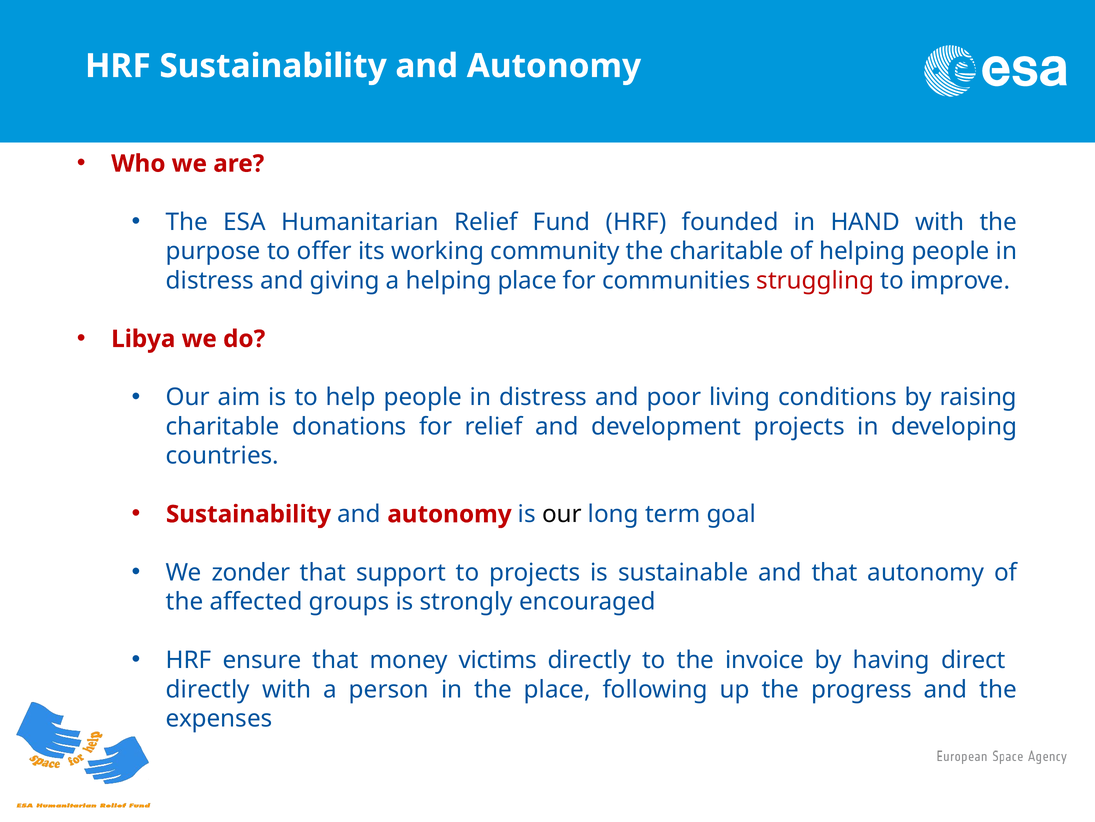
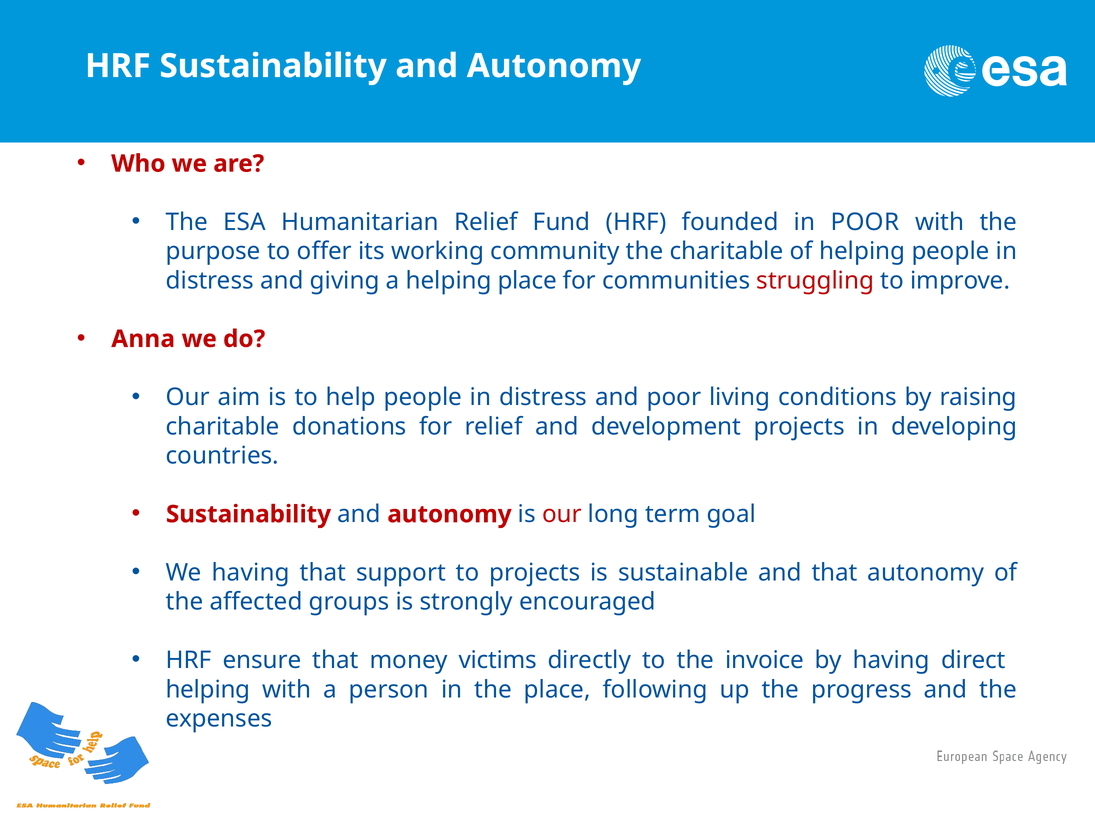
in HAND: HAND -> POOR
Libya: Libya -> Anna
our at (562, 514) colour: black -> red
We zonder: zonder -> having
directly at (208, 689): directly -> helping
